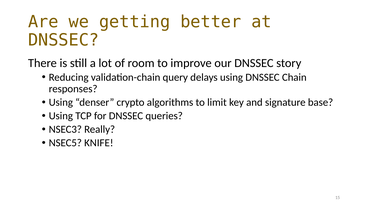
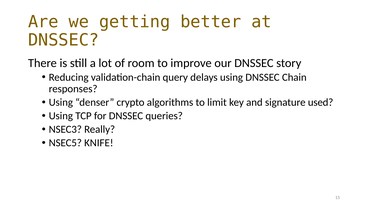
base: base -> used
